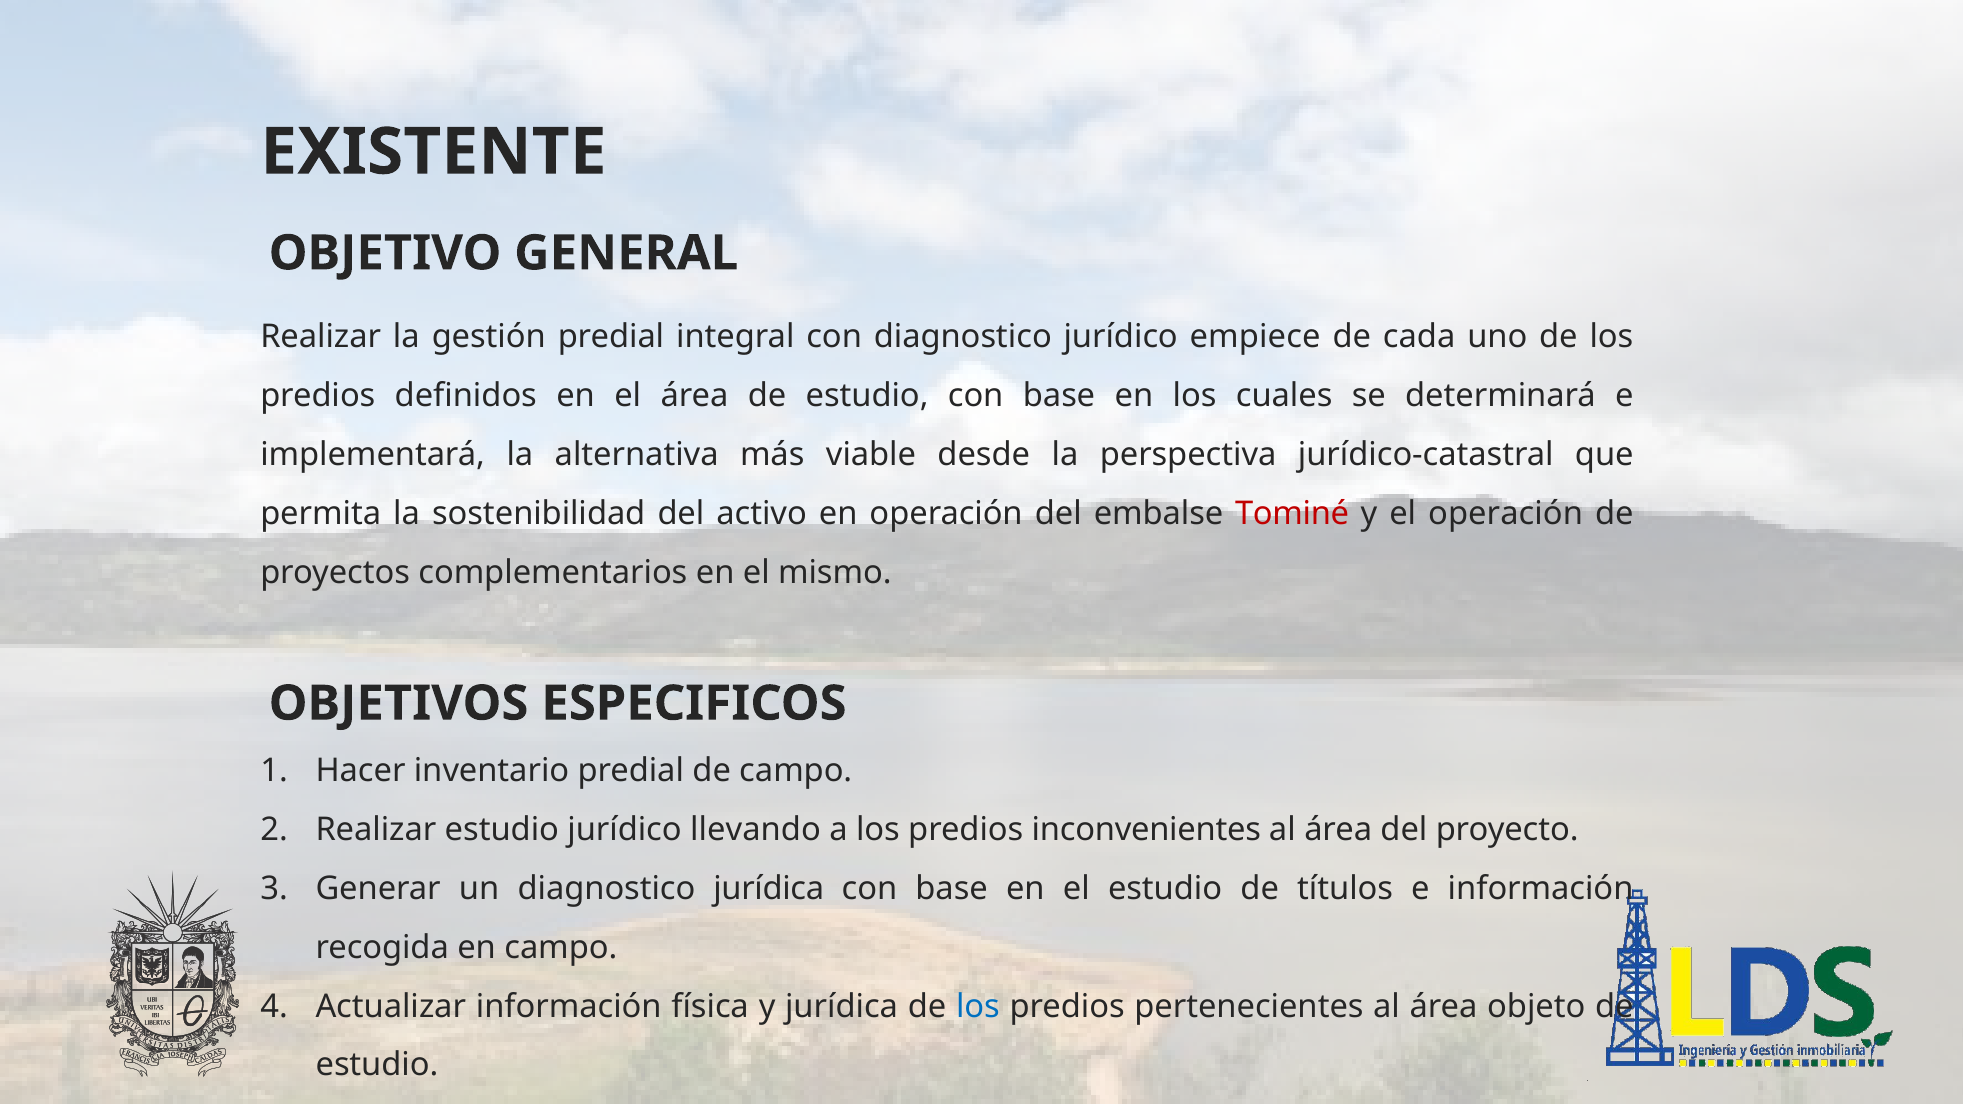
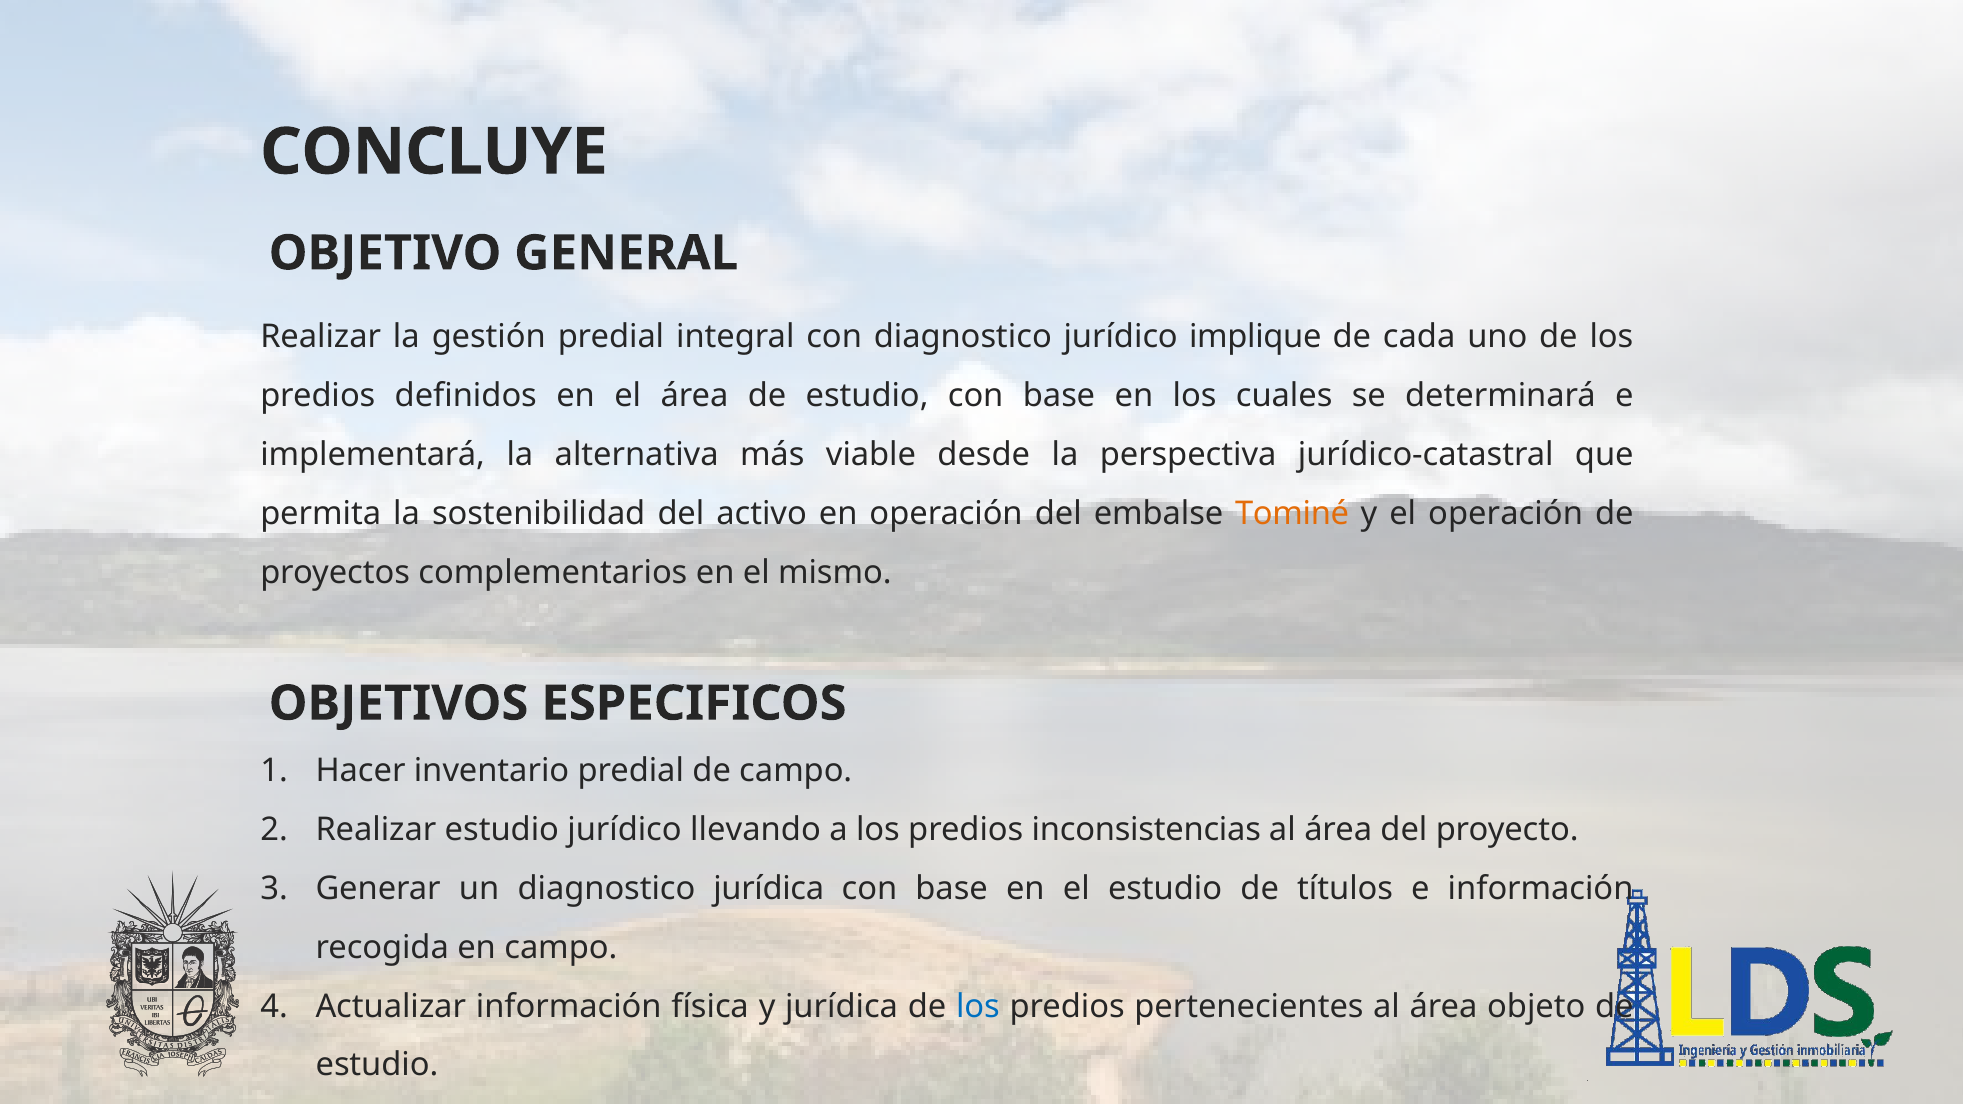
EXISTENTE: EXISTENTE -> CONCLUYE
empiece: empiece -> implique
Tominé colour: red -> orange
inconvenientes: inconvenientes -> inconsistencias
